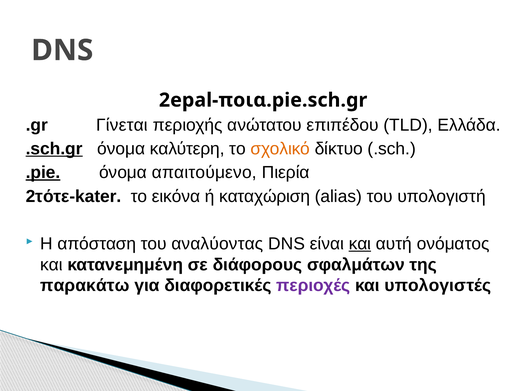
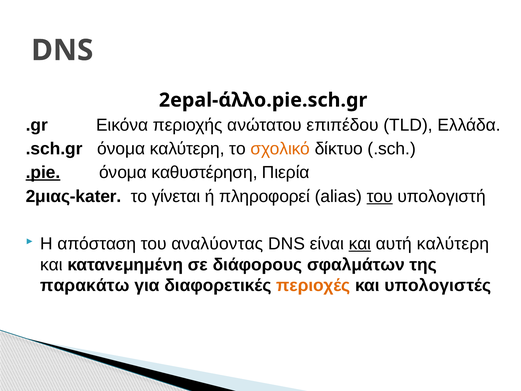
2epal-ποια.pie.sch.gr: 2epal-ποια.pie.sch.gr -> 2epal-άλλο.pie.sch.gr
Γίνεται: Γίνεται -> Εικόνα
.sch.gr underline: present -> none
απαιτούμενο: απαιτούμενο -> καθυστέρηση
2τότε-kater: 2τότε-kater -> 2μιας-kater
εικόνα: εικόνα -> γίνεται
καταχώριση: καταχώριση -> πληροφορεί
του at (380, 196) underline: none -> present
αυτή ονόματος: ονόματος -> καλύτερη
περιοχές colour: purple -> orange
